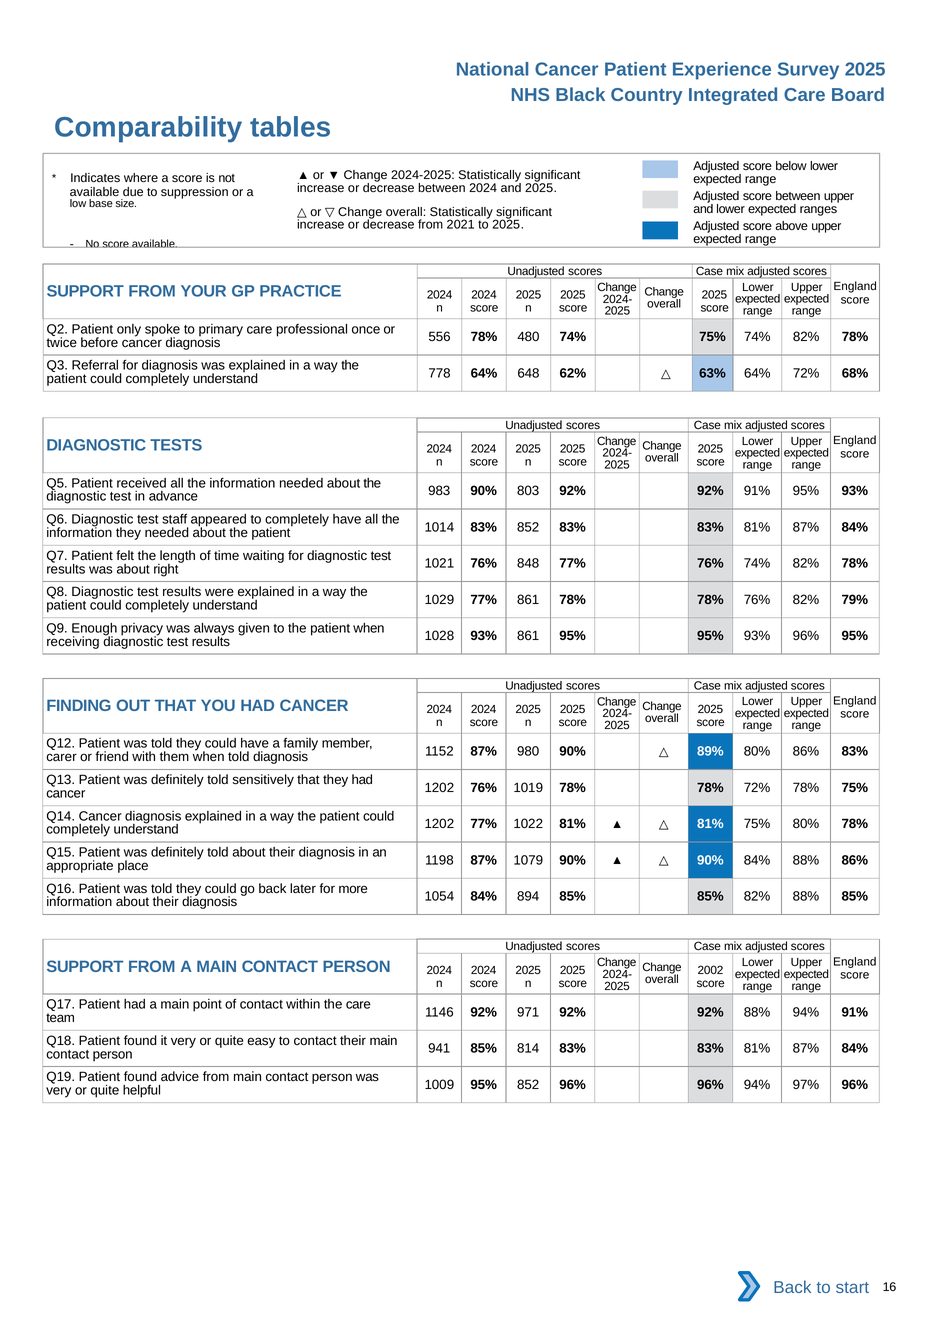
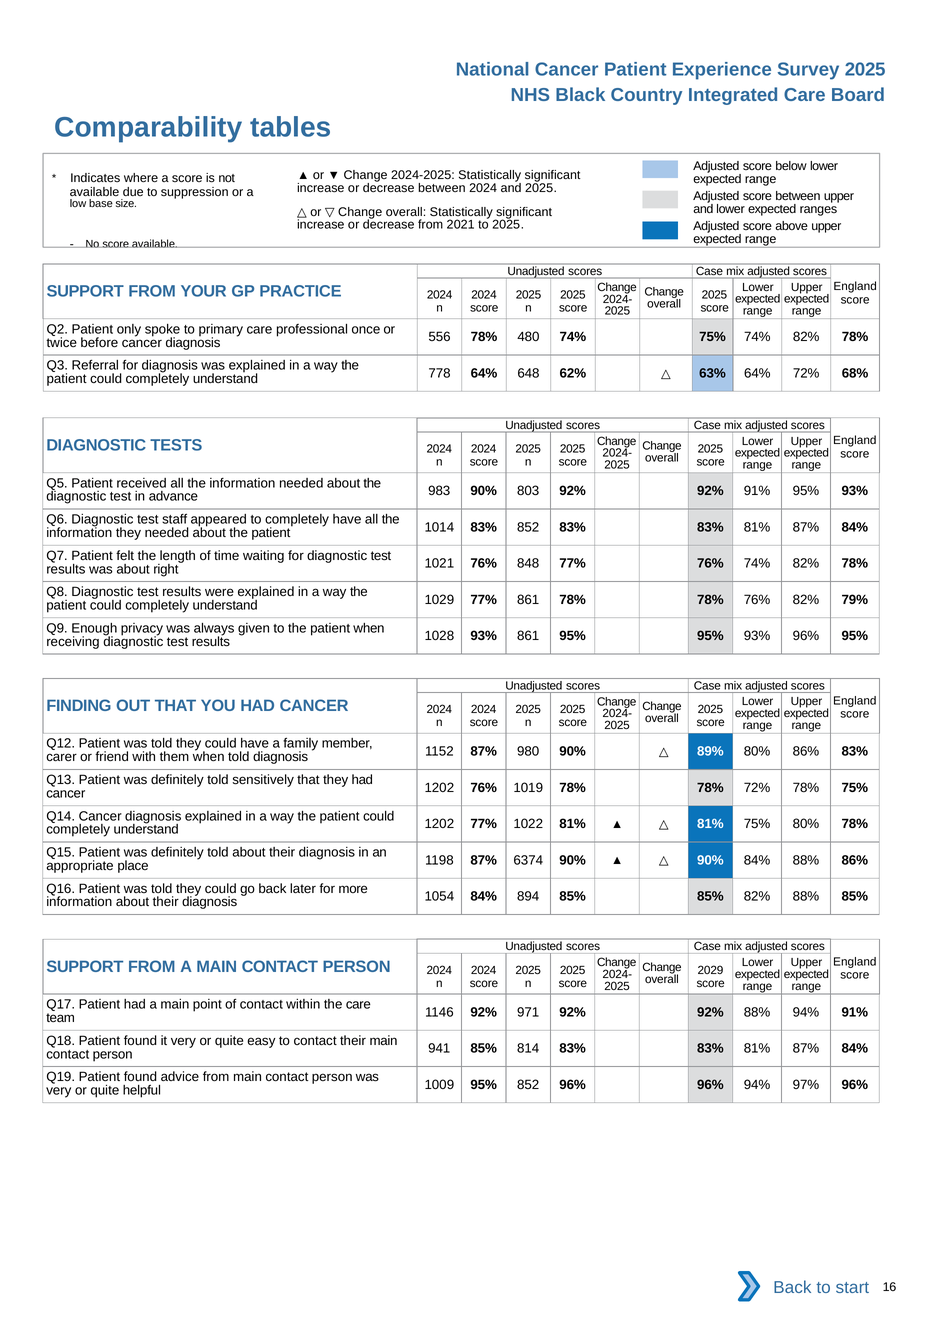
1079: 1079 -> 6374
2002: 2002 -> 2029
